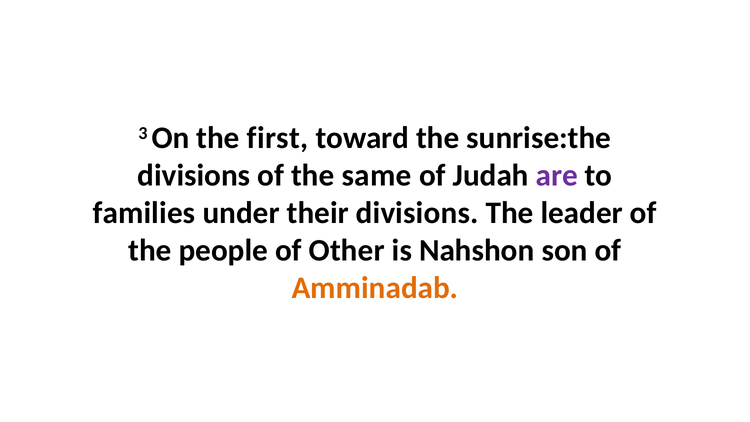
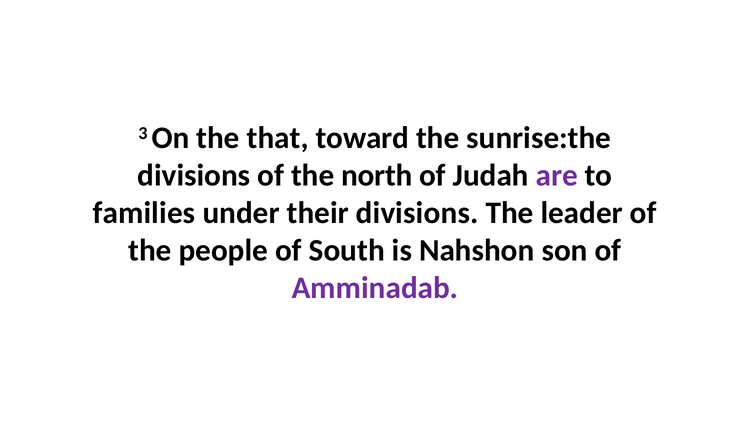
first: first -> that
same: same -> north
Other: Other -> South
Amminadab colour: orange -> purple
